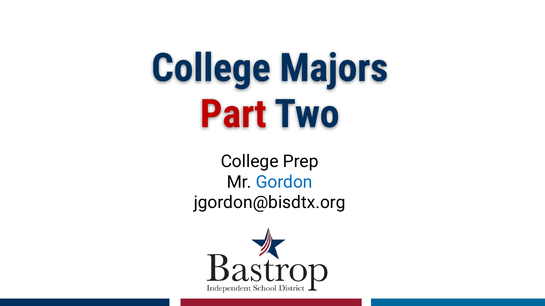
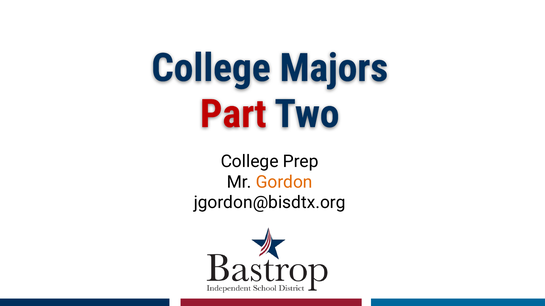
Gordon colour: blue -> orange
